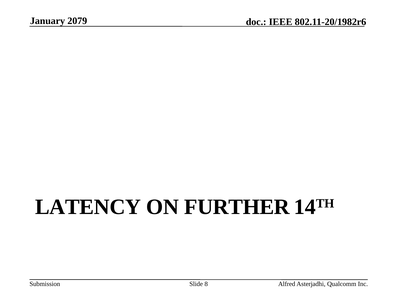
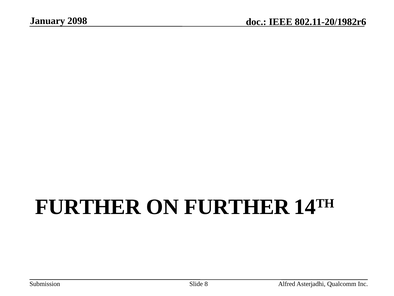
2079: 2079 -> 2098
LATENCY at (88, 207): LATENCY -> FURTHER
